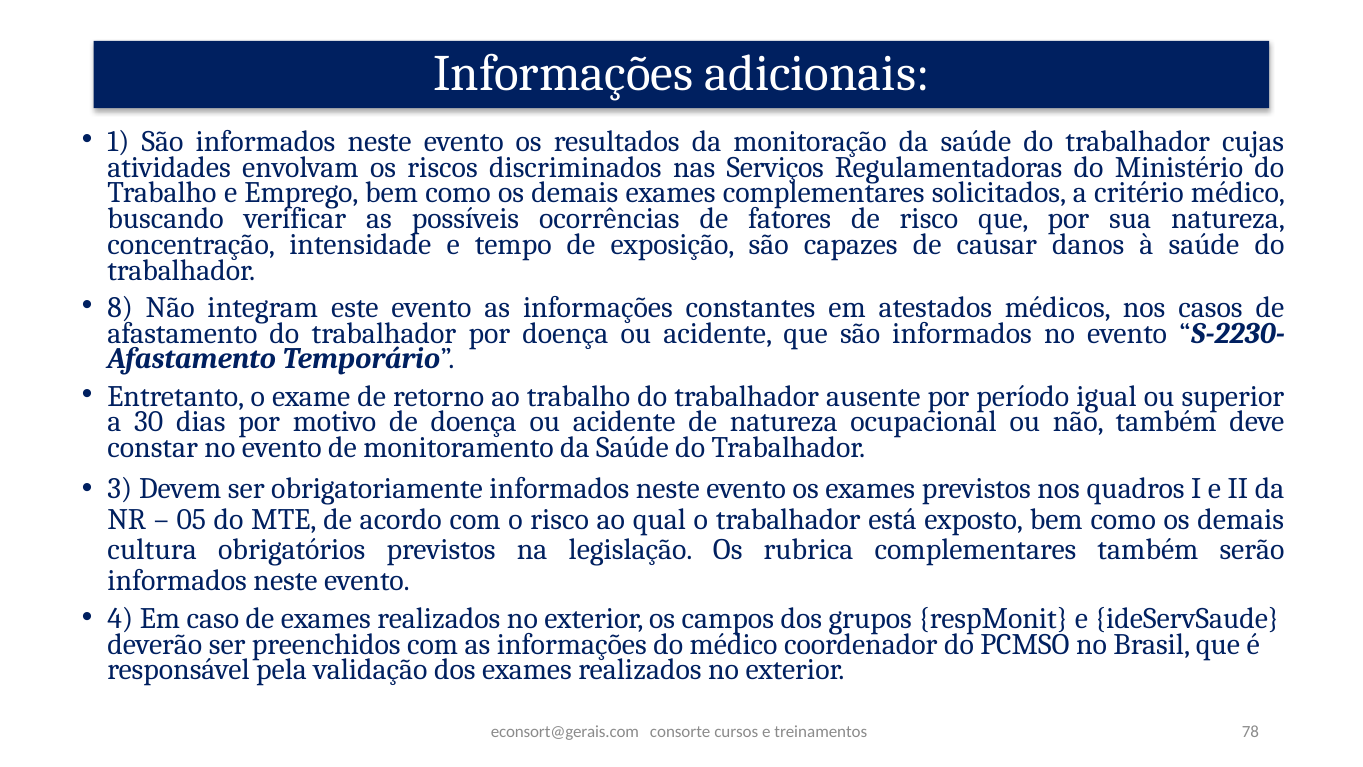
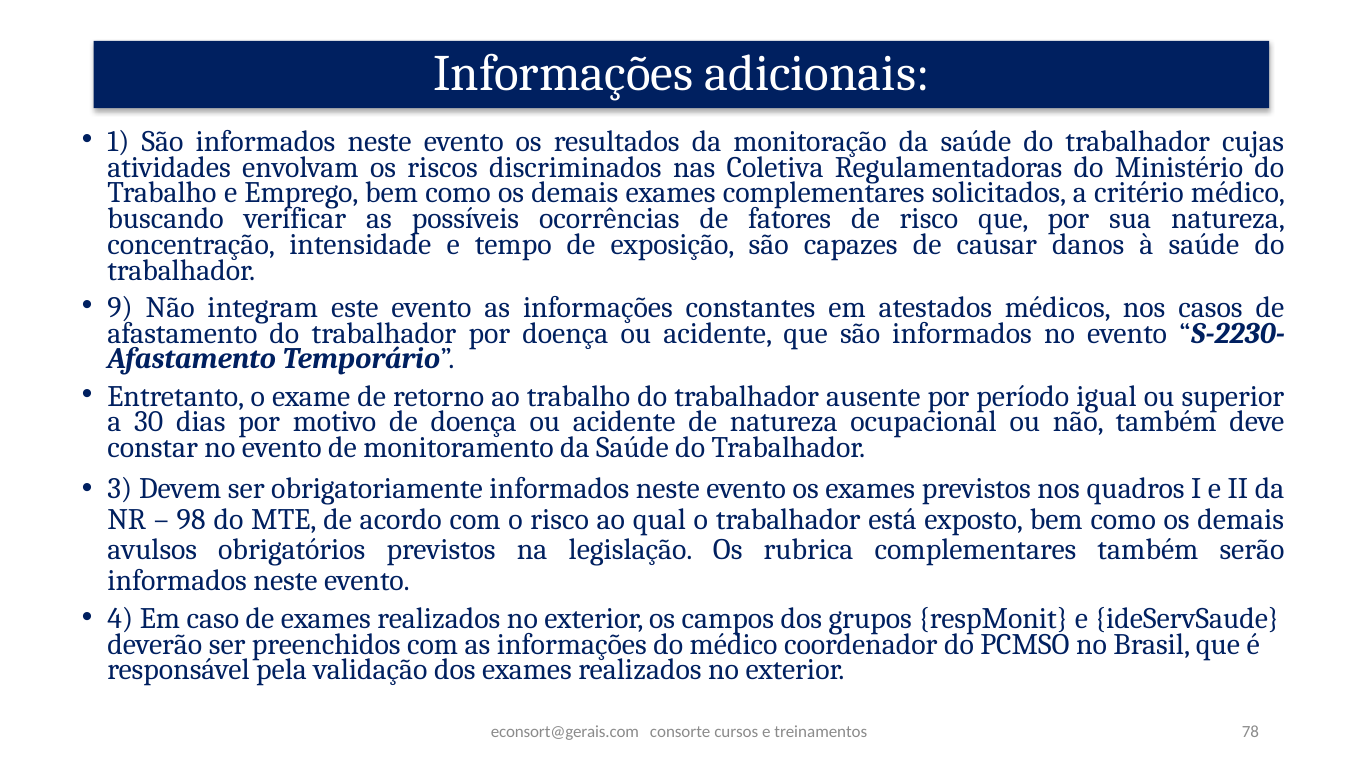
Serviços: Serviços -> Coletiva
8: 8 -> 9
05: 05 -> 98
cultura: cultura -> avulsos
